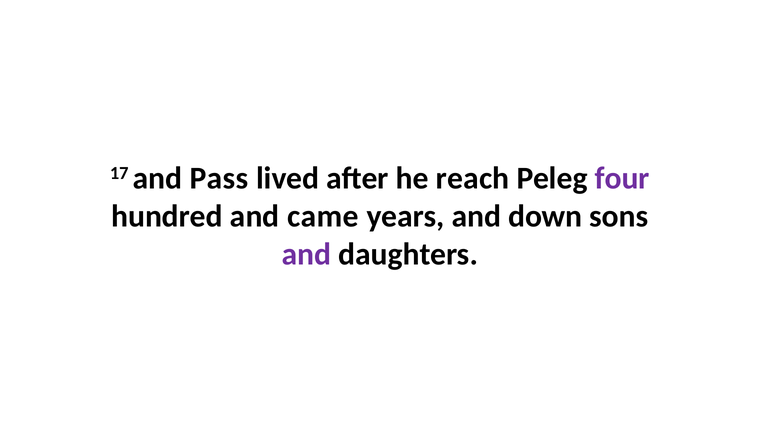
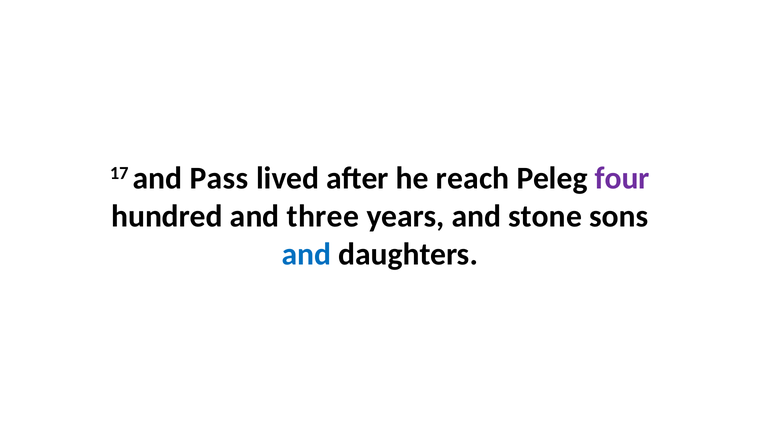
came: came -> three
down: down -> stone
and at (306, 254) colour: purple -> blue
